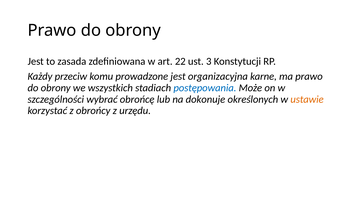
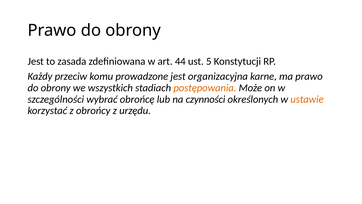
22: 22 -> 44
3: 3 -> 5
postępowania colour: blue -> orange
dokonuje: dokonuje -> czynności
